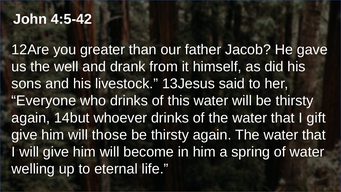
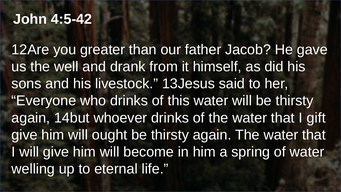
those: those -> ought
